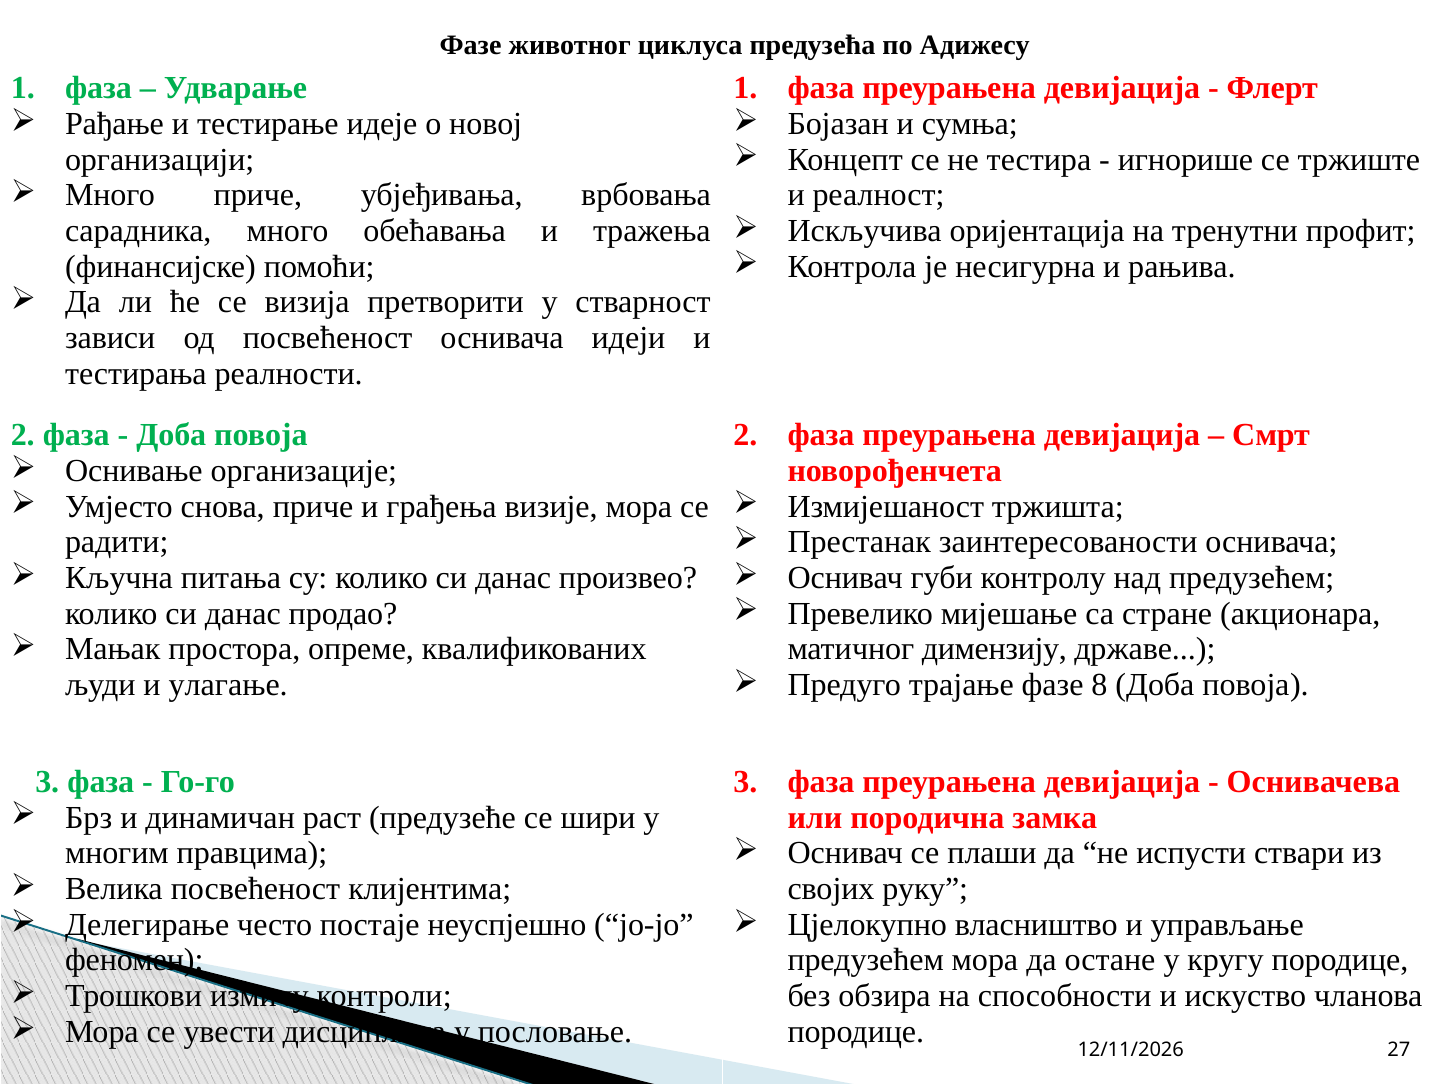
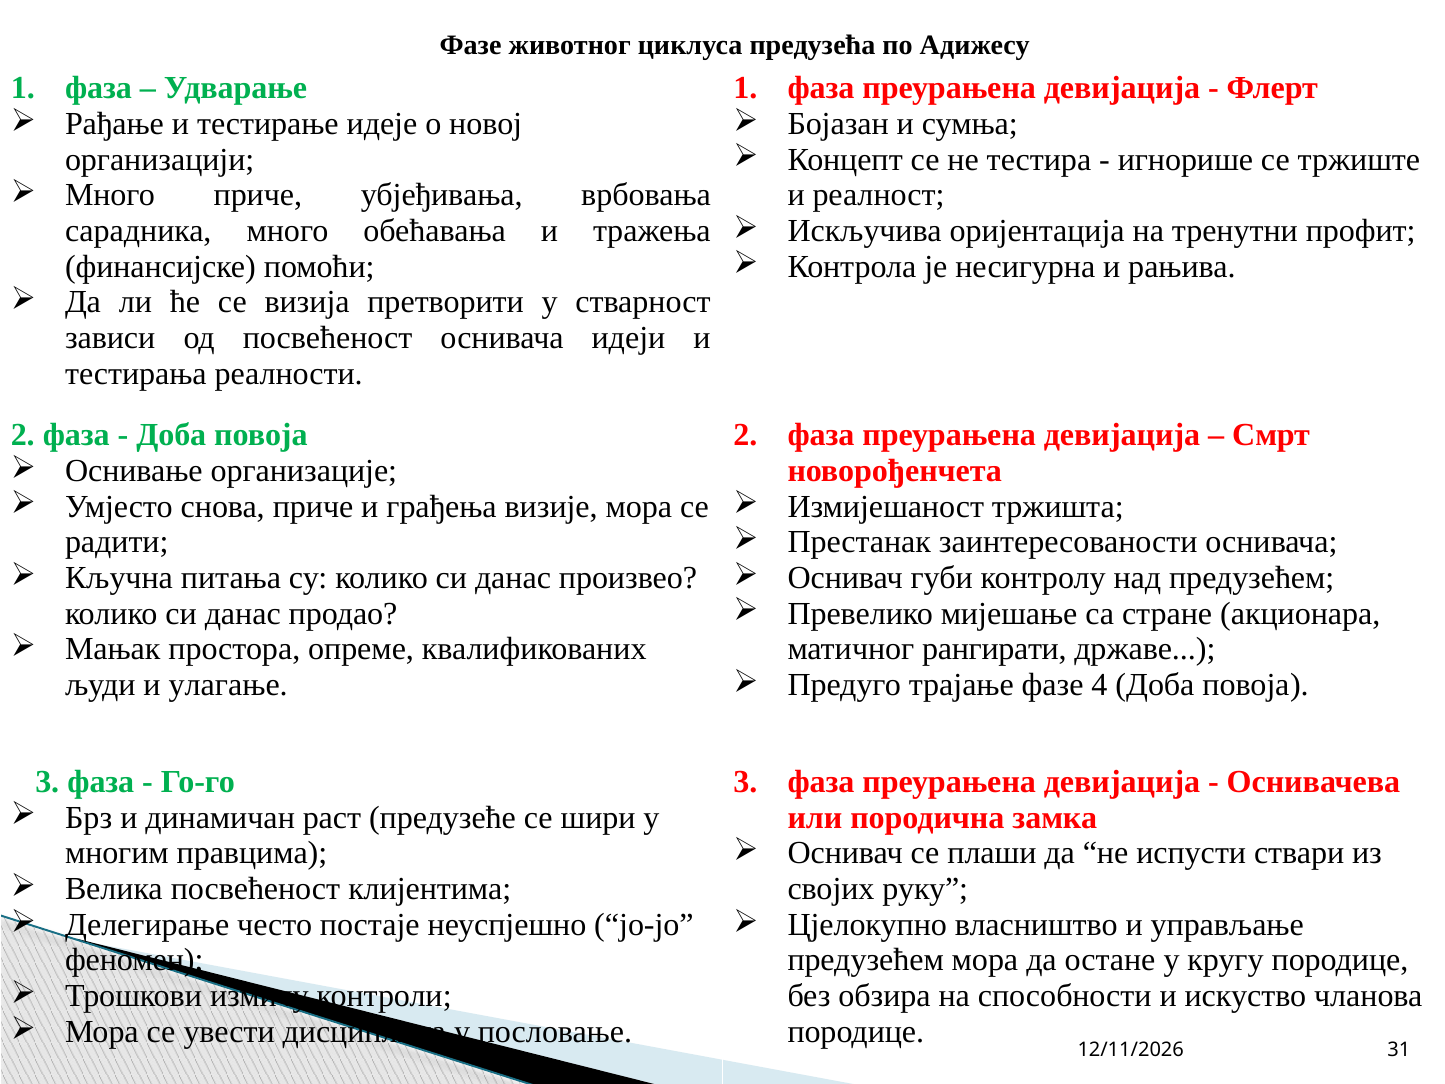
димензију: димензију -> рангирати
8: 8 -> 4
27: 27 -> 31
